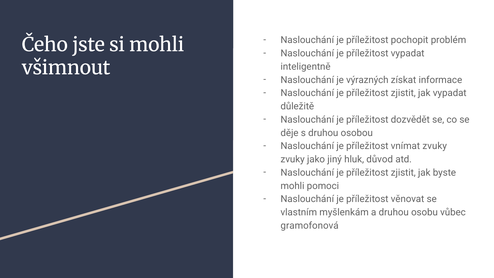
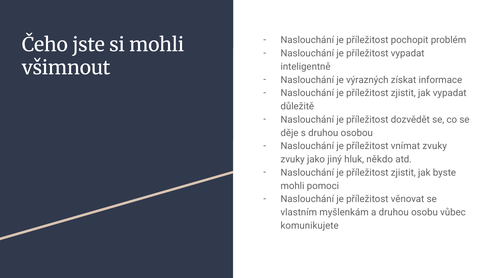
důvod: důvod -> někdo
gramofonová: gramofonová -> komunikujete
